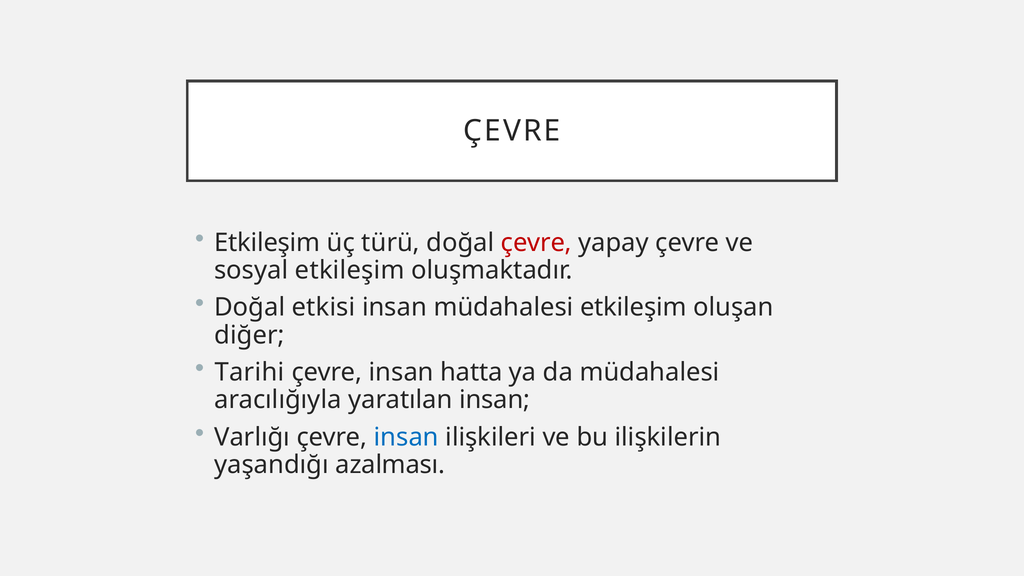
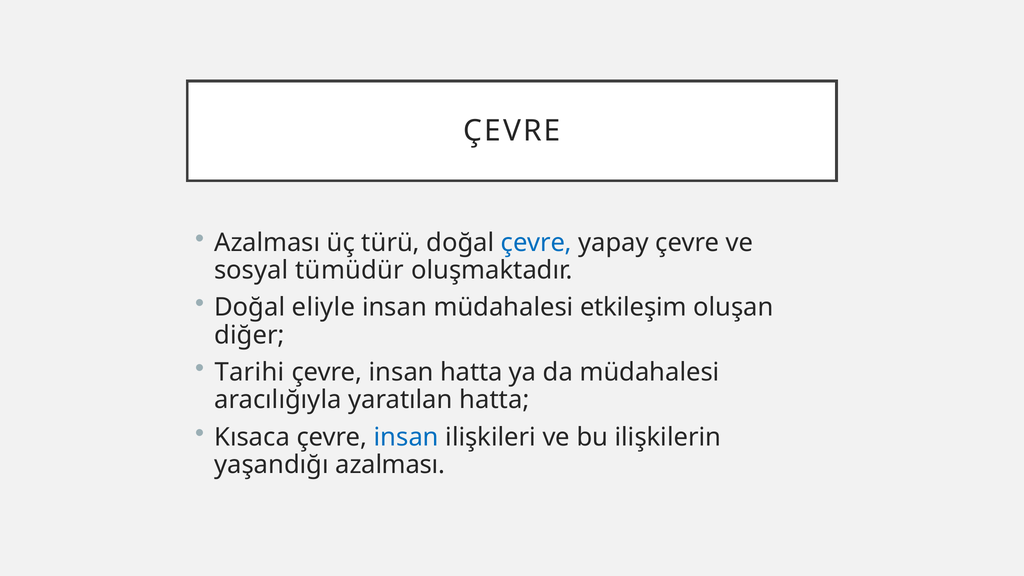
Etkileşim at (267, 243): Etkileşim -> Azalması
çevre at (536, 243) colour: red -> blue
sosyal etkileşim: etkileşim -> tümüdür
etkisi: etkisi -> eliyle
yaratılan insan: insan -> hatta
Varlığı: Varlığı -> Kısaca
